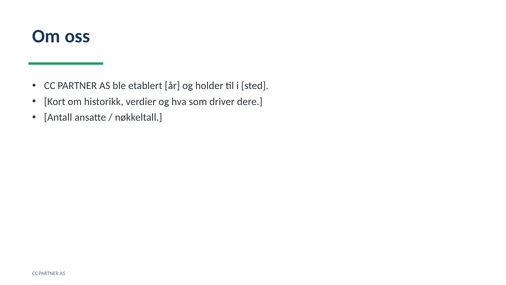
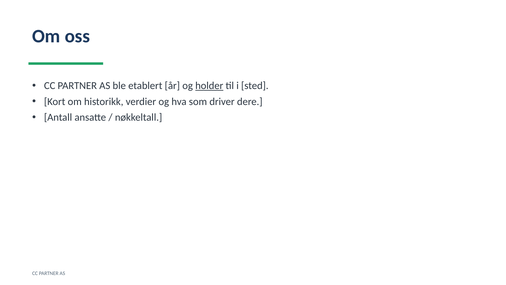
holder underline: none -> present
